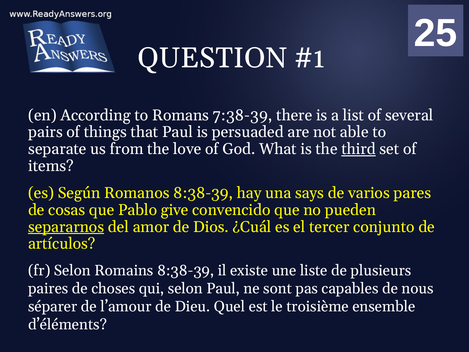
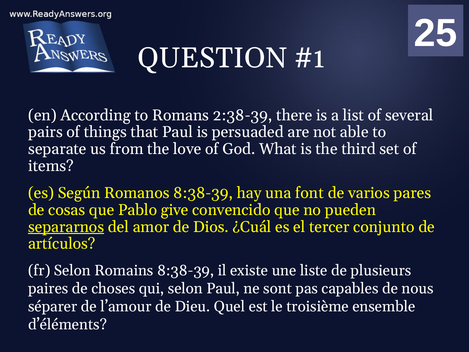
7:38-39: 7:38-39 -> 2:38-39
third underline: present -> none
says: says -> font
